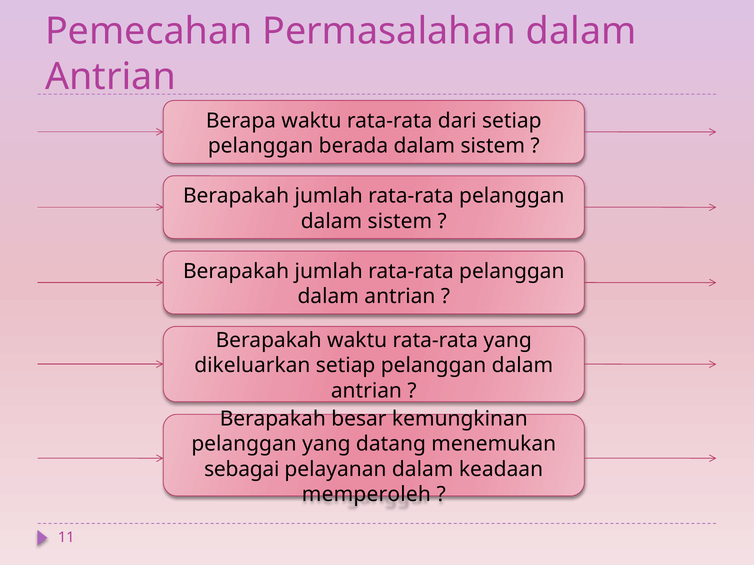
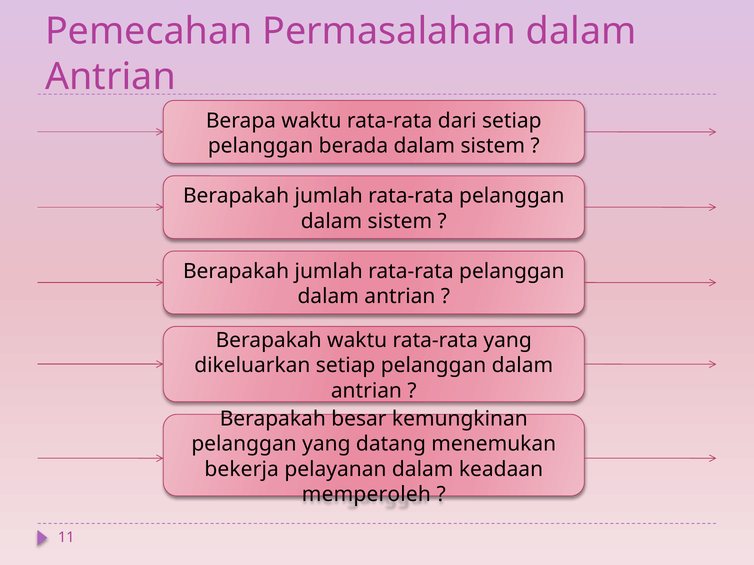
sebagai: sebagai -> bekerja
